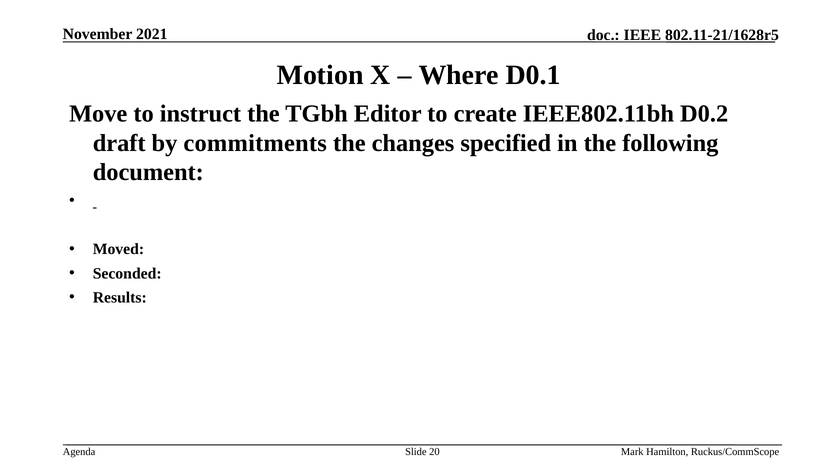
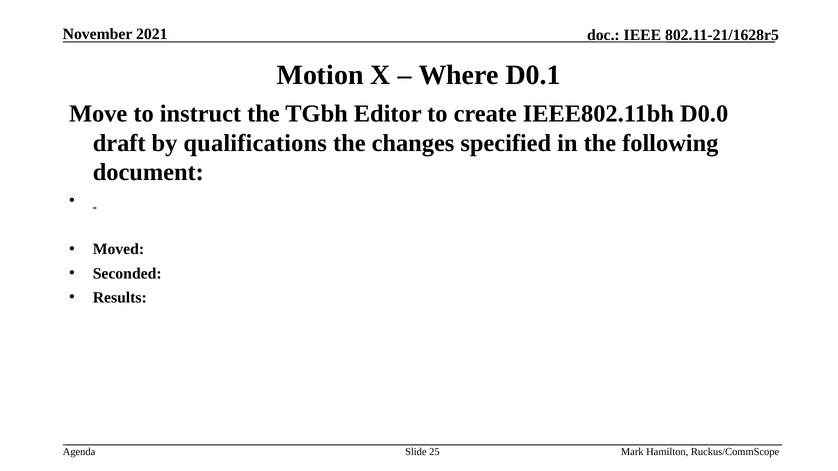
D0.2: D0.2 -> D0.0
commitments: commitments -> qualifications
20: 20 -> 25
